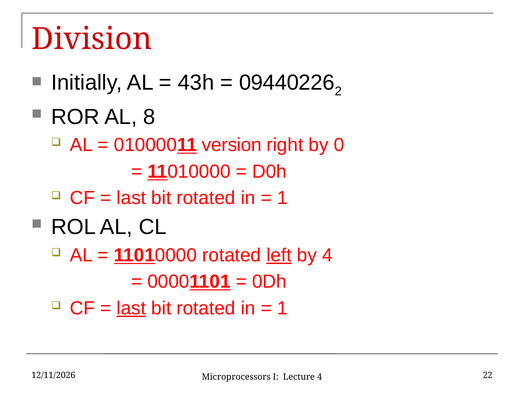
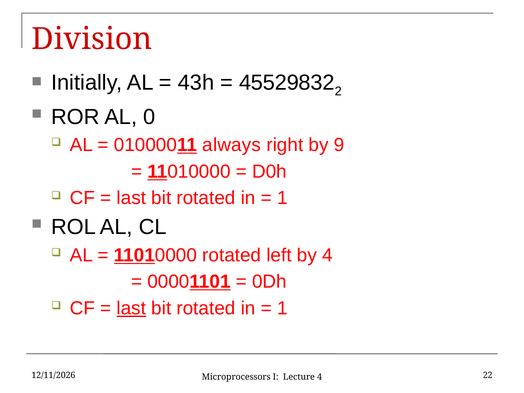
09440226: 09440226 -> 45529832
8: 8 -> 0
version: version -> always
0: 0 -> 9
left underline: present -> none
